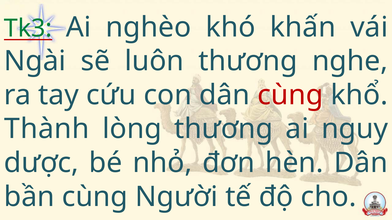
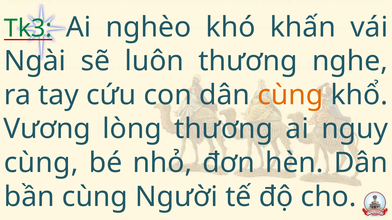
cùng at (290, 95) colour: red -> orange
Thành: Thành -> Vương
dược at (41, 163): dược -> cùng
